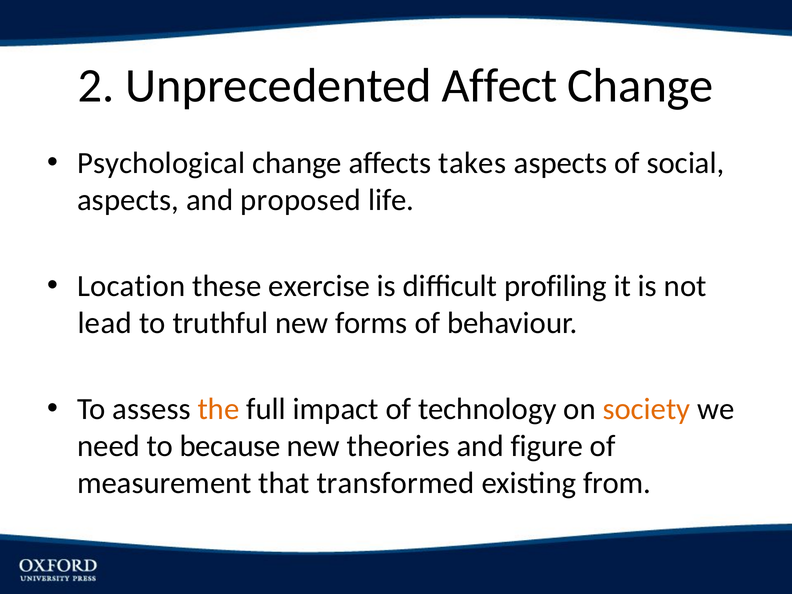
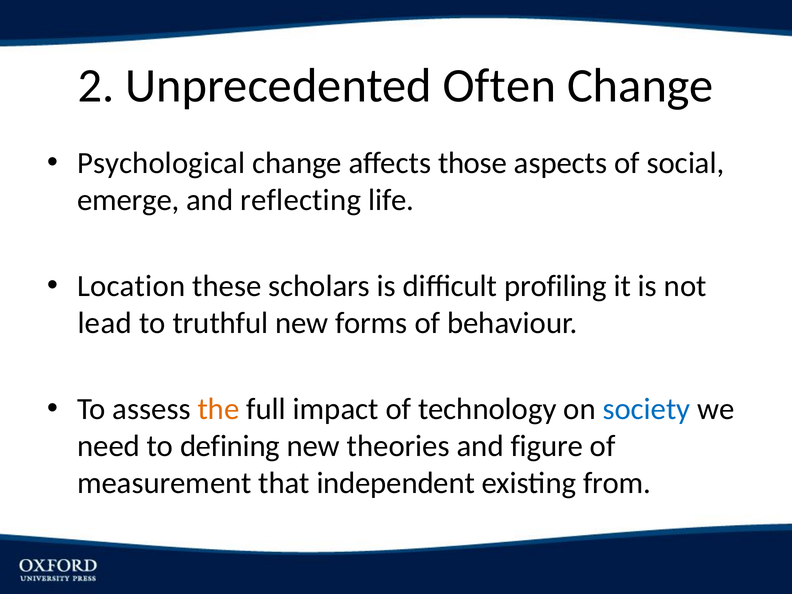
Affect: Affect -> Often
takes: takes -> those
aspects at (128, 200): aspects -> emerge
proposed: proposed -> reflecting
exercise: exercise -> scholars
society colour: orange -> blue
because: because -> defining
transformed: transformed -> independent
